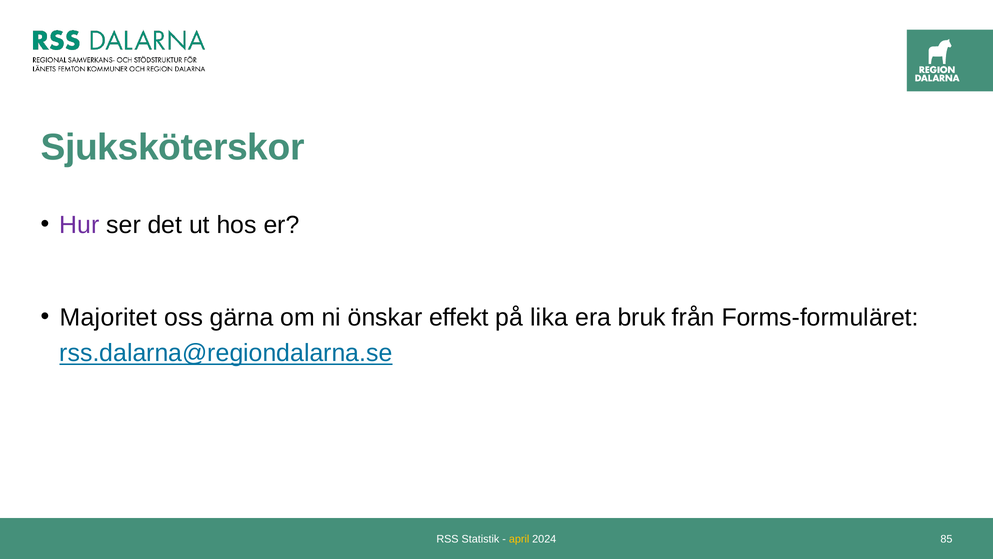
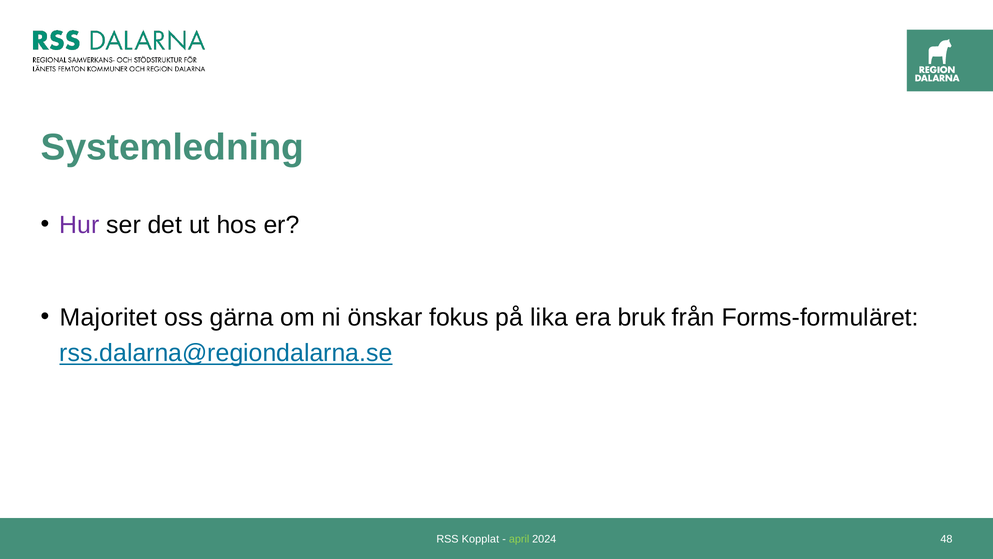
Sjuksköterskor: Sjuksköterskor -> Systemledning
effekt: effekt -> fokus
Statistik: Statistik -> Kopplat
april colour: yellow -> light green
85: 85 -> 48
